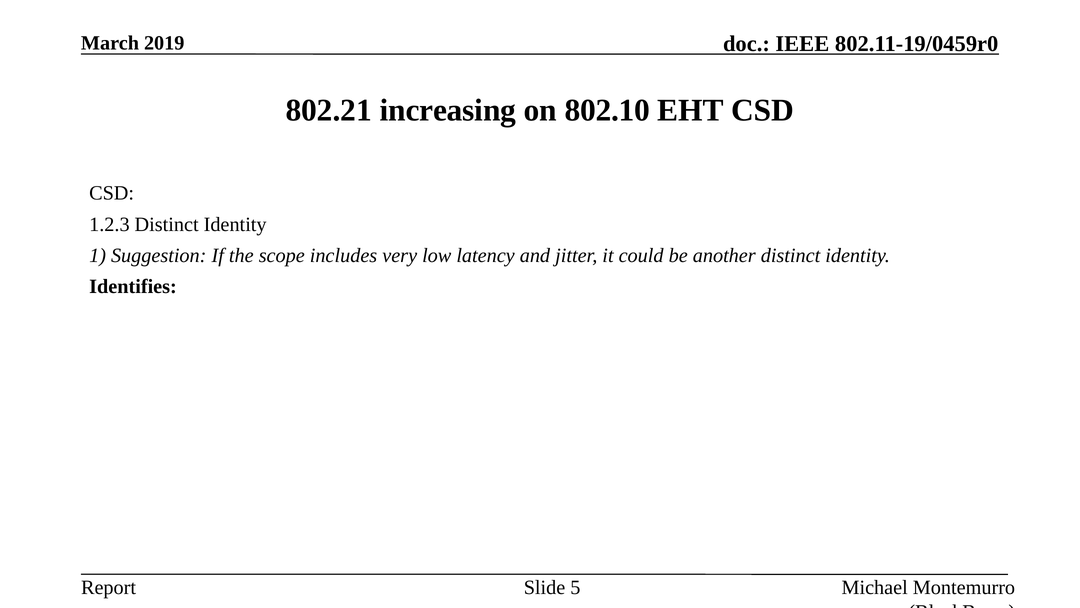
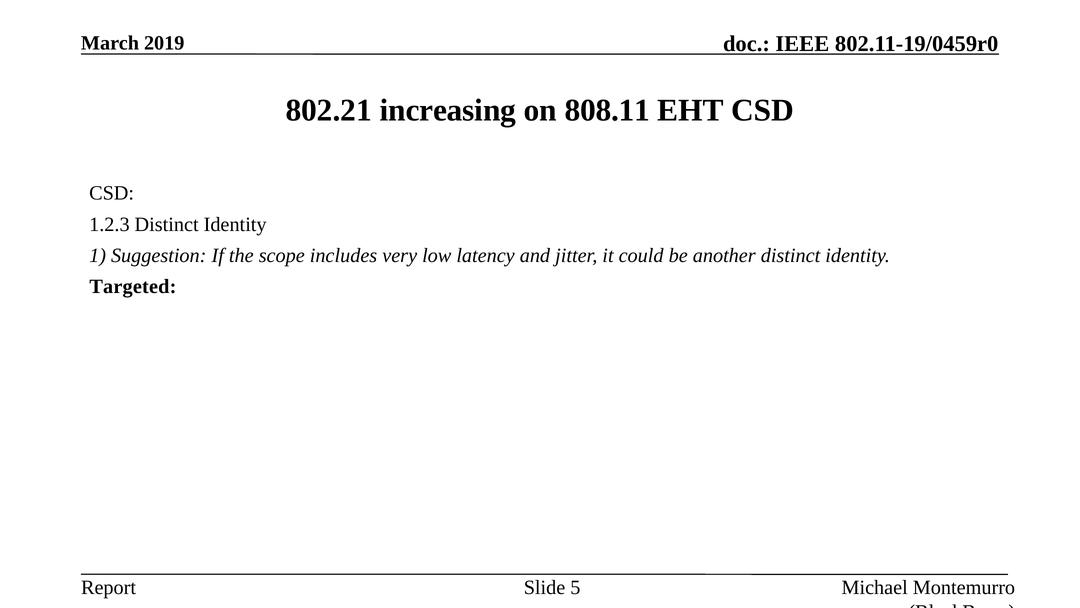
802.10: 802.10 -> 808.11
Identifies: Identifies -> Targeted
